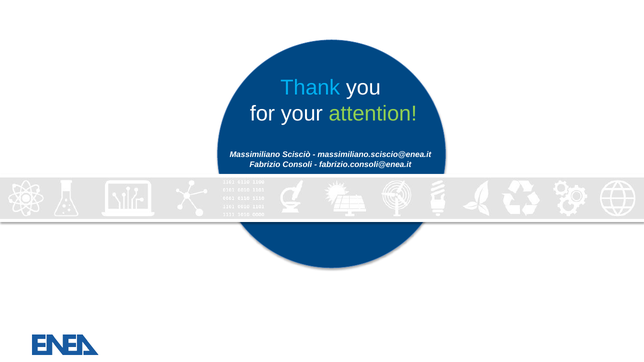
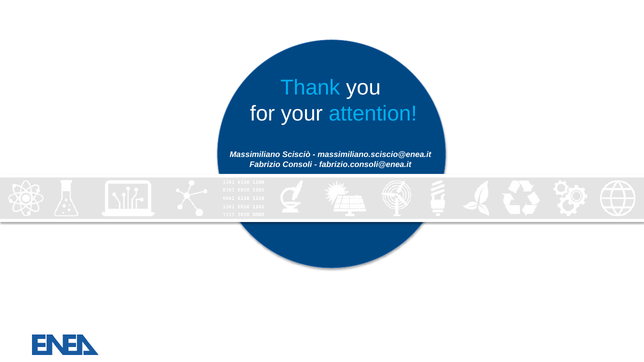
attention colour: light green -> light blue
